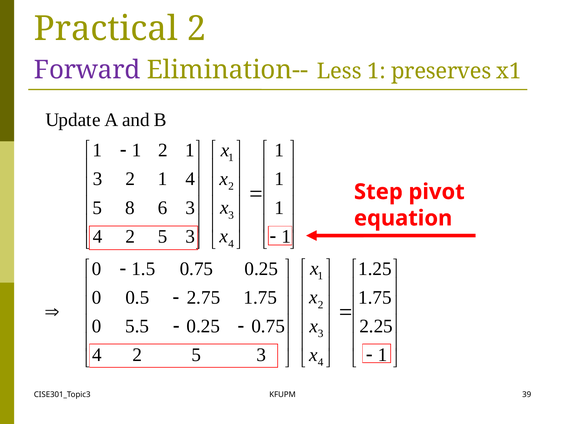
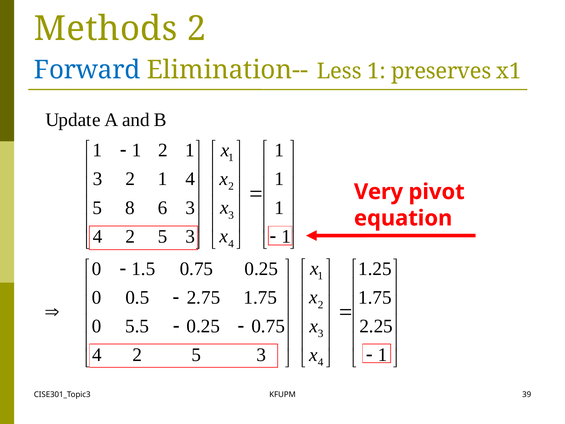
Practical: Practical -> Methods
Forward colour: purple -> blue
Step: Step -> Very
